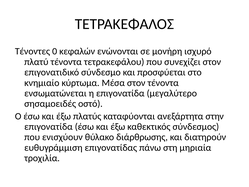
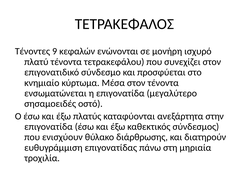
0: 0 -> 9
